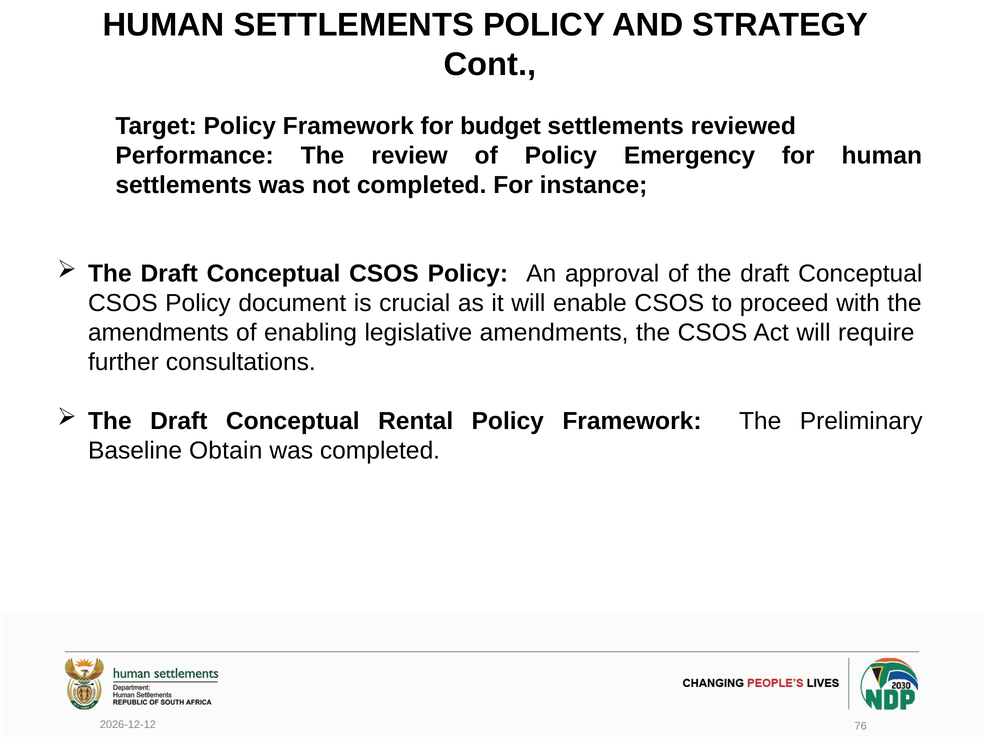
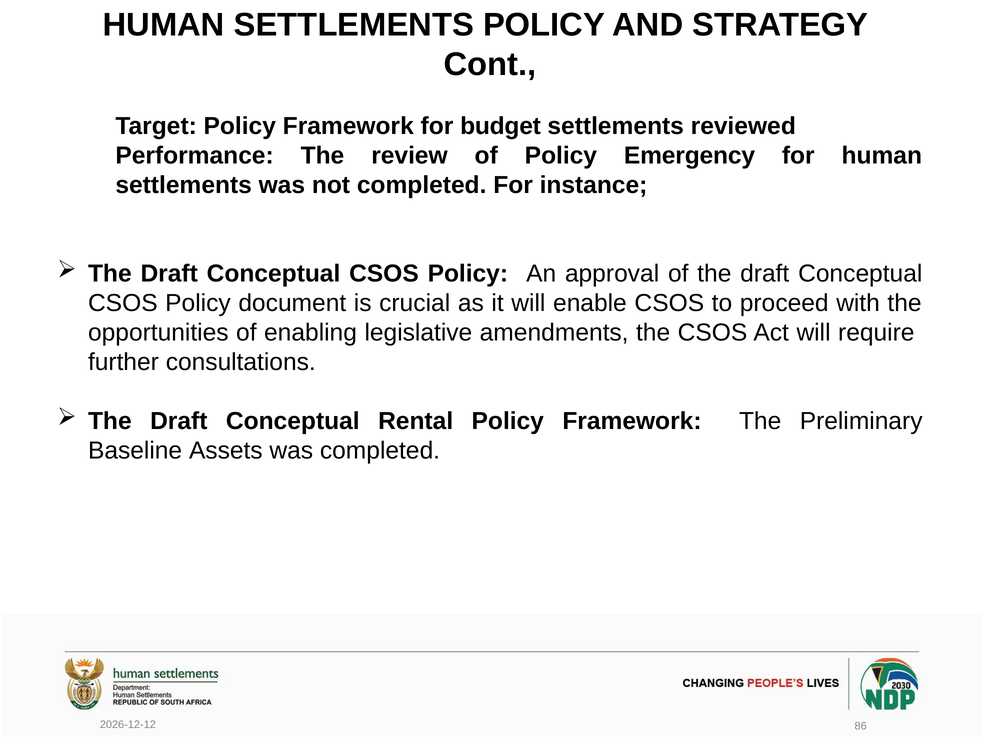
amendments at (158, 333): amendments -> opportunities
Obtain: Obtain -> Assets
76: 76 -> 86
